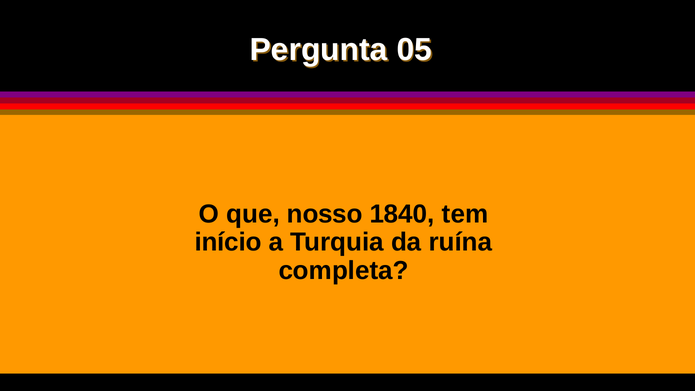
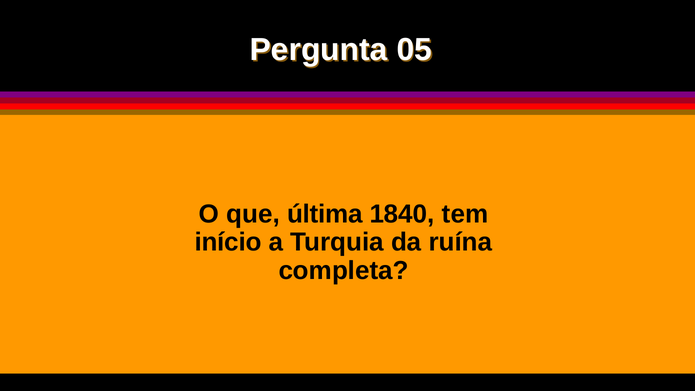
nosso: nosso -> última
